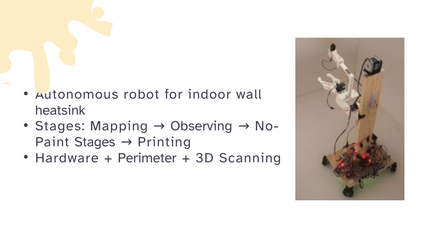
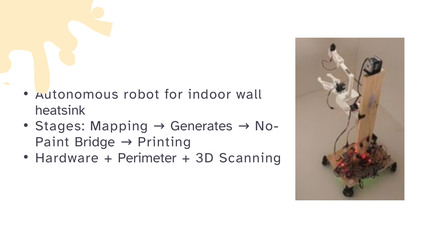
Observing: Observing -> Generates
Stages at (95, 142): Stages -> Bridge
